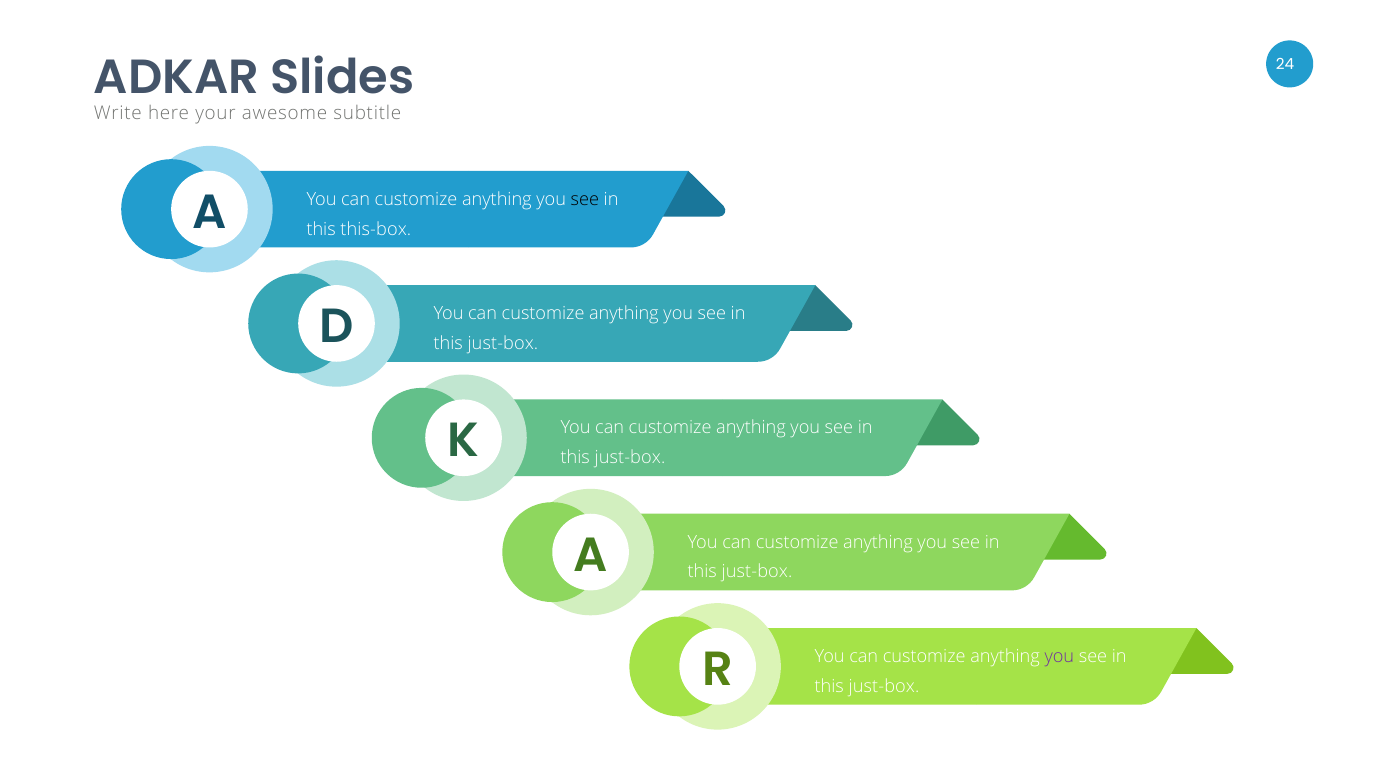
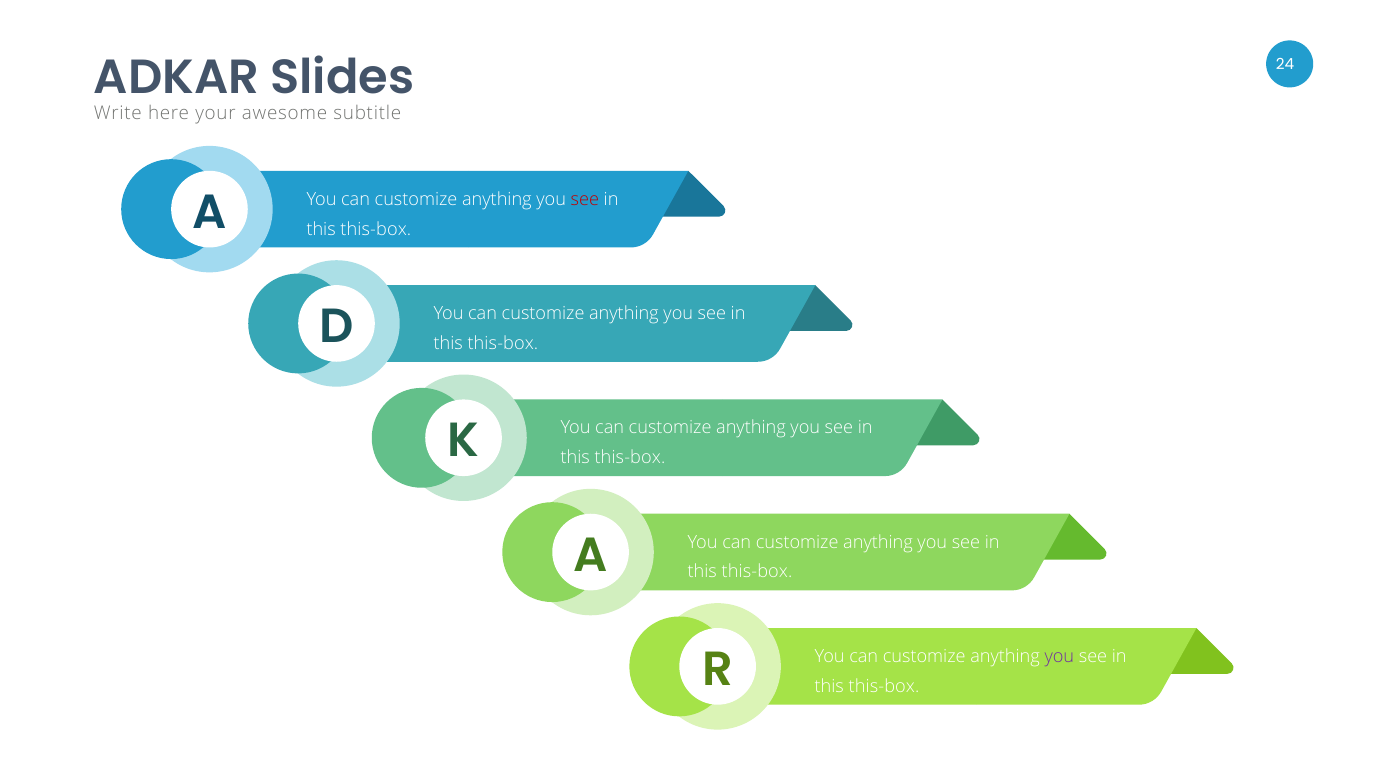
see at (585, 199) colour: black -> red
just-box at (503, 343): just-box -> this-box
just-box at (630, 458): just-box -> this-box
just-box at (757, 572): just-box -> this-box
just-box at (884, 686): just-box -> this-box
